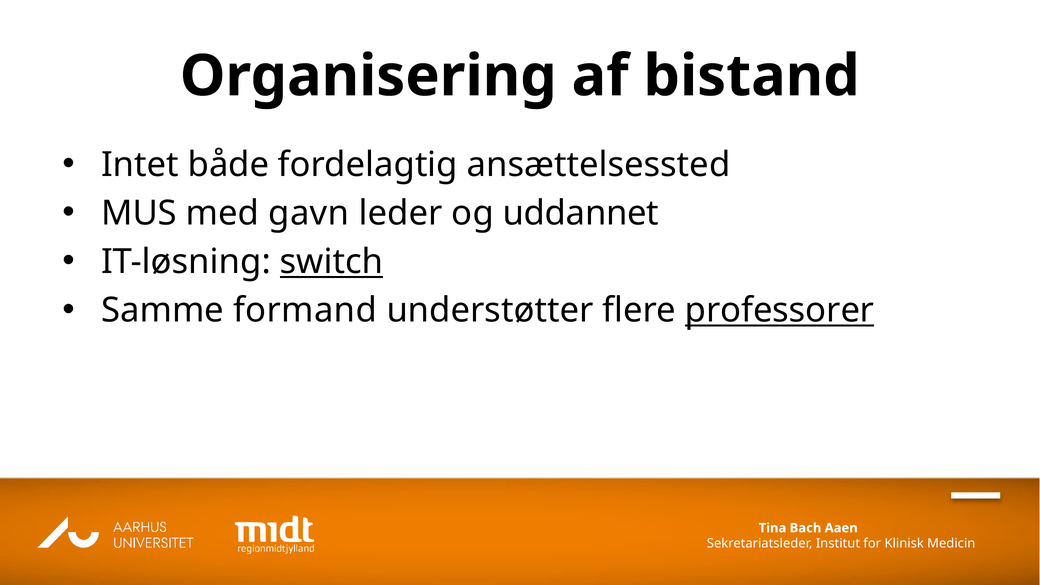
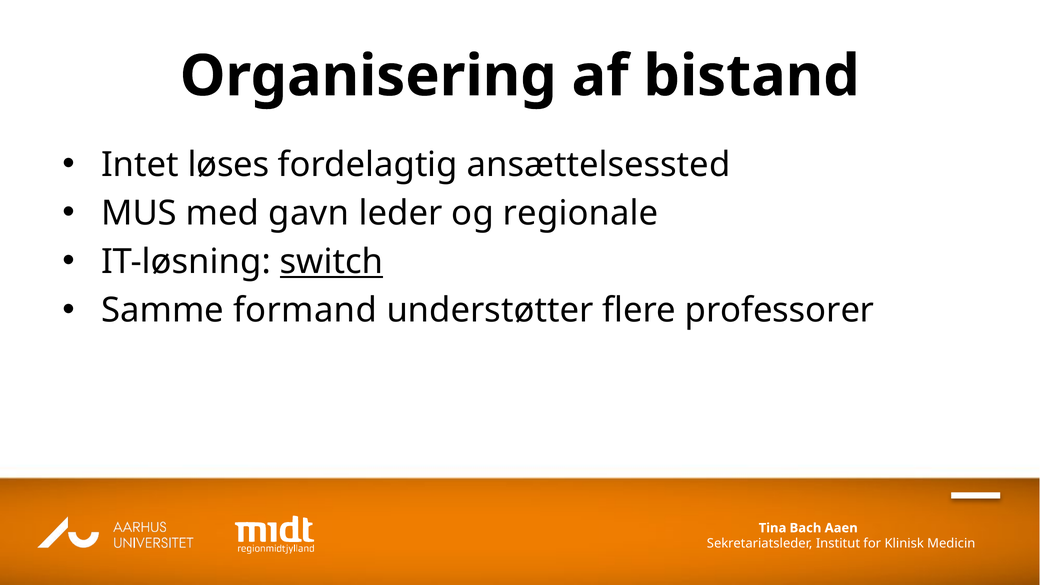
både: både -> løses
uddannet: uddannet -> regionale
professorer underline: present -> none
